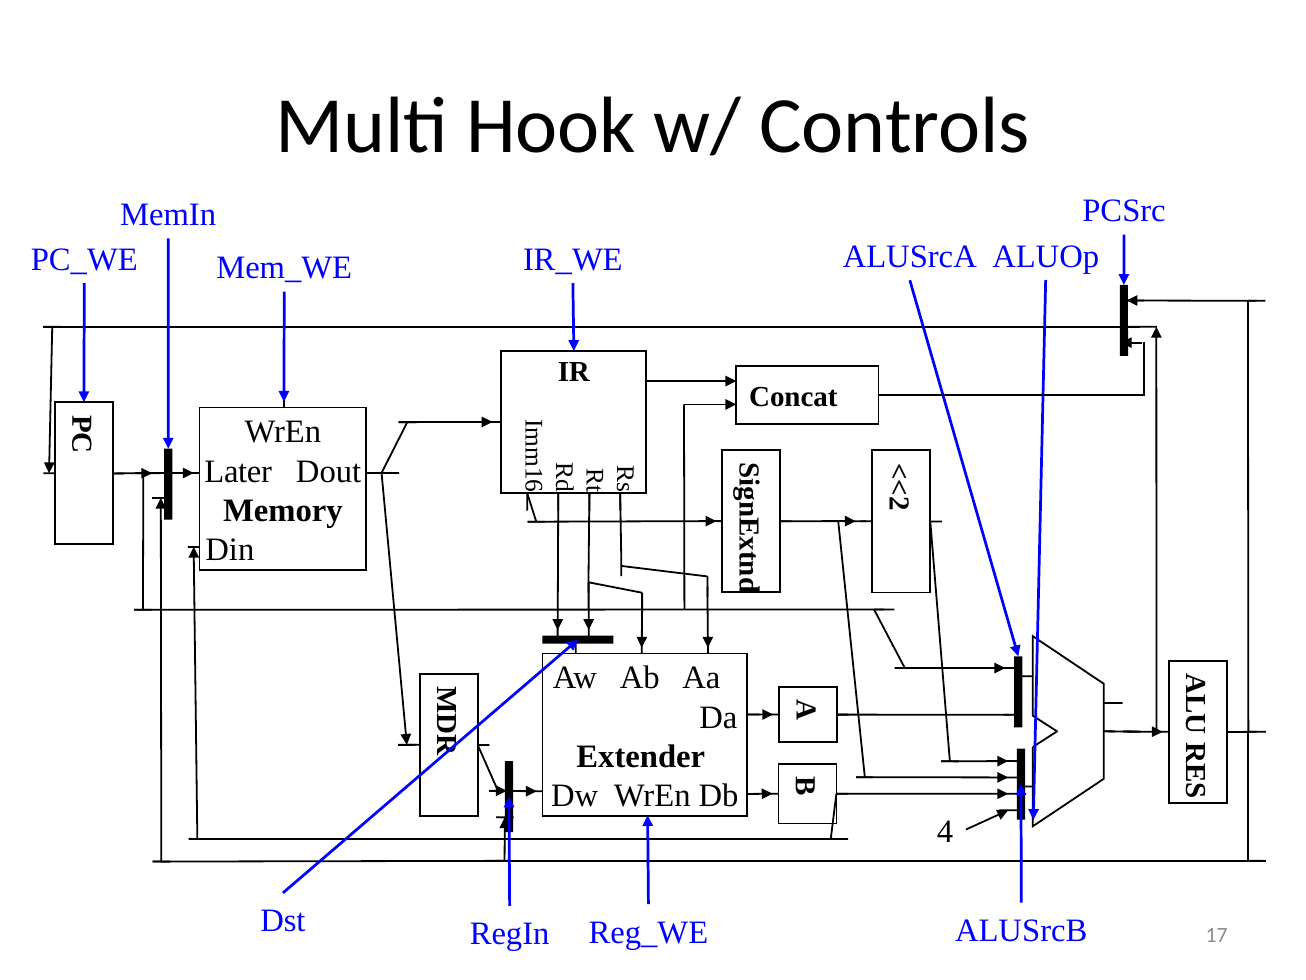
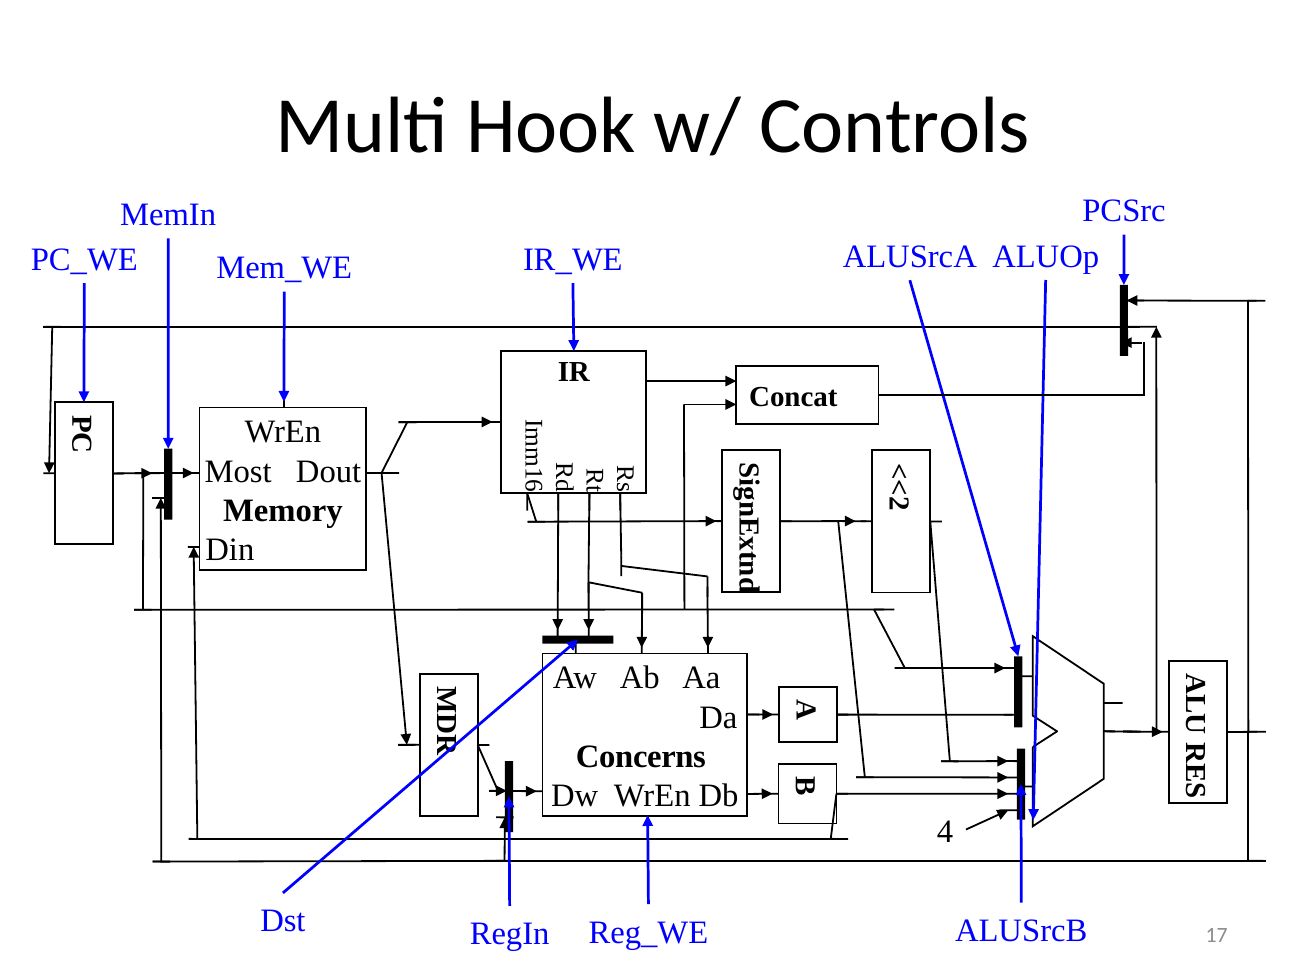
Later: Later -> Most
Extender: Extender -> Concerns
